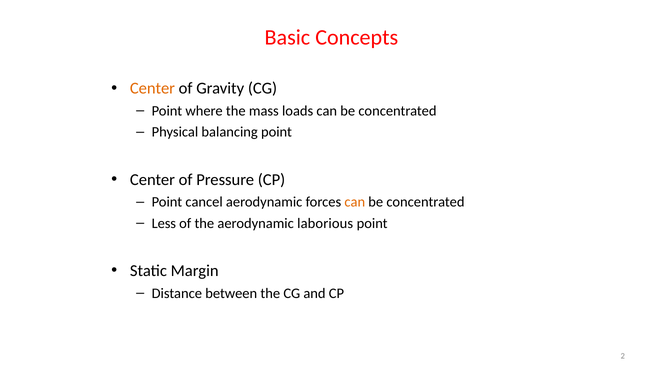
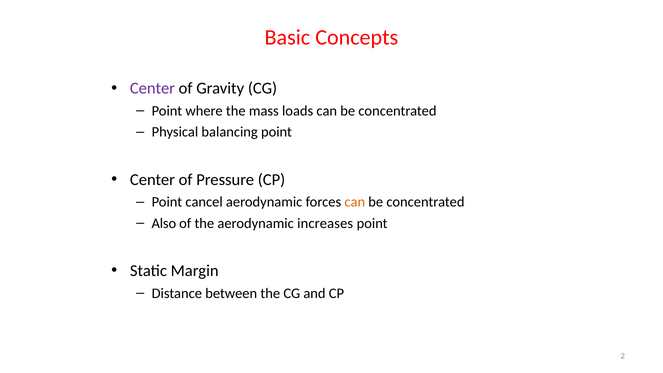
Center at (152, 88) colour: orange -> purple
Less: Less -> Also
laborious: laborious -> increases
